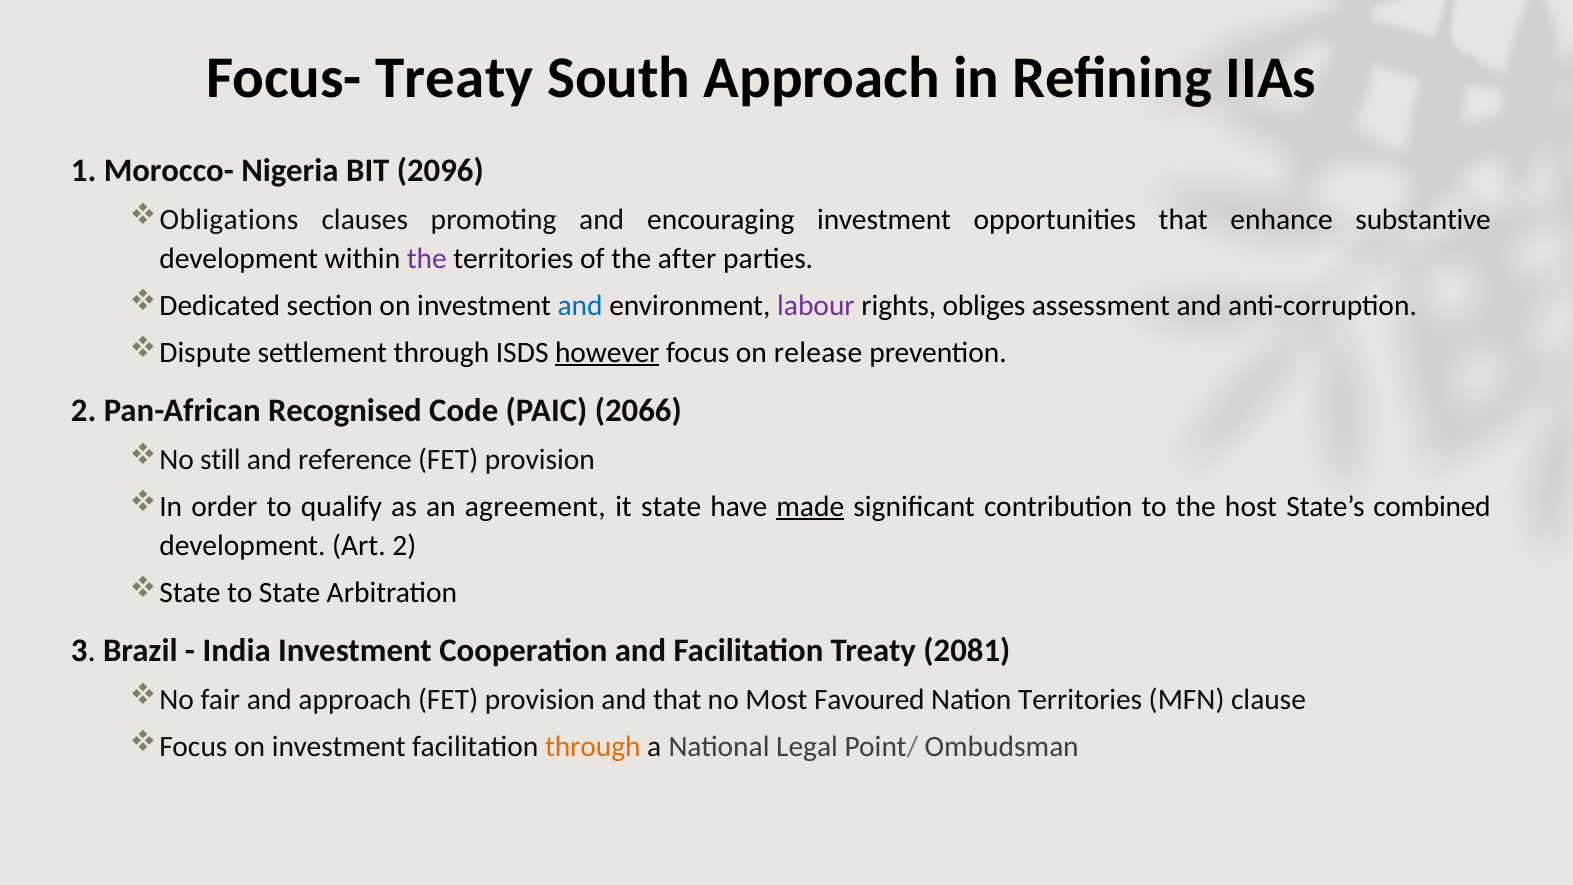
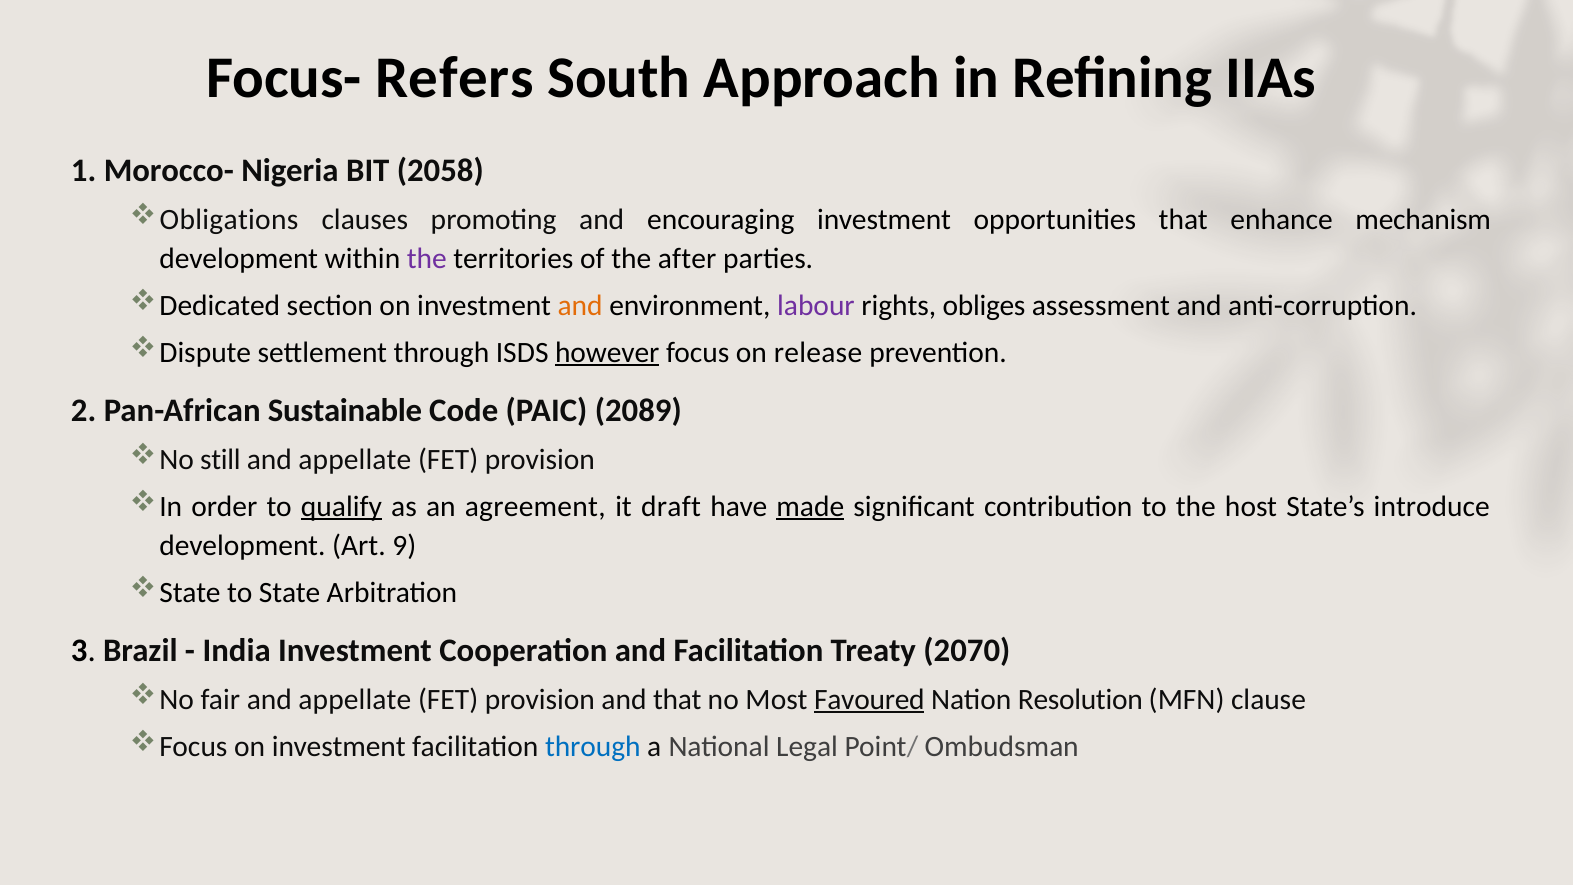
Focus- Treaty: Treaty -> Refers
2096: 2096 -> 2058
substantive: substantive -> mechanism
and at (580, 305) colour: blue -> orange
Recognised: Recognised -> Sustainable
2066: 2066 -> 2089
reference at (355, 459): reference -> appellate
qualify underline: none -> present
it state: state -> draft
combined: combined -> introduce
Art 2: 2 -> 9
2081: 2081 -> 2070
fair and approach: approach -> appellate
Favoured underline: none -> present
Nation Territories: Territories -> Resolution
through at (593, 746) colour: orange -> blue
